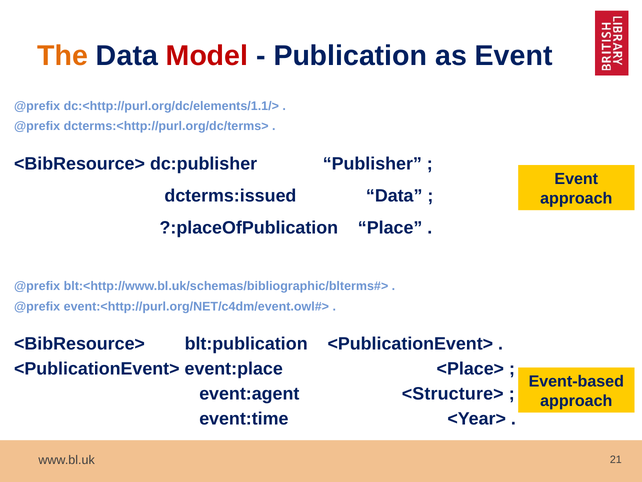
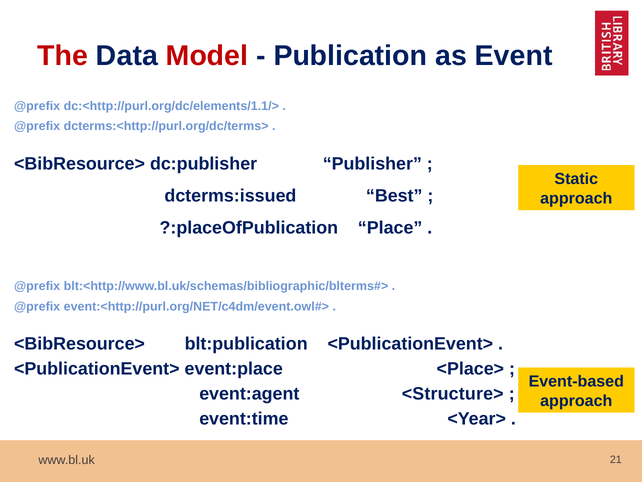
The colour: orange -> red
Event at (576, 179): Event -> Static
dcterms:issued Data: Data -> Best
